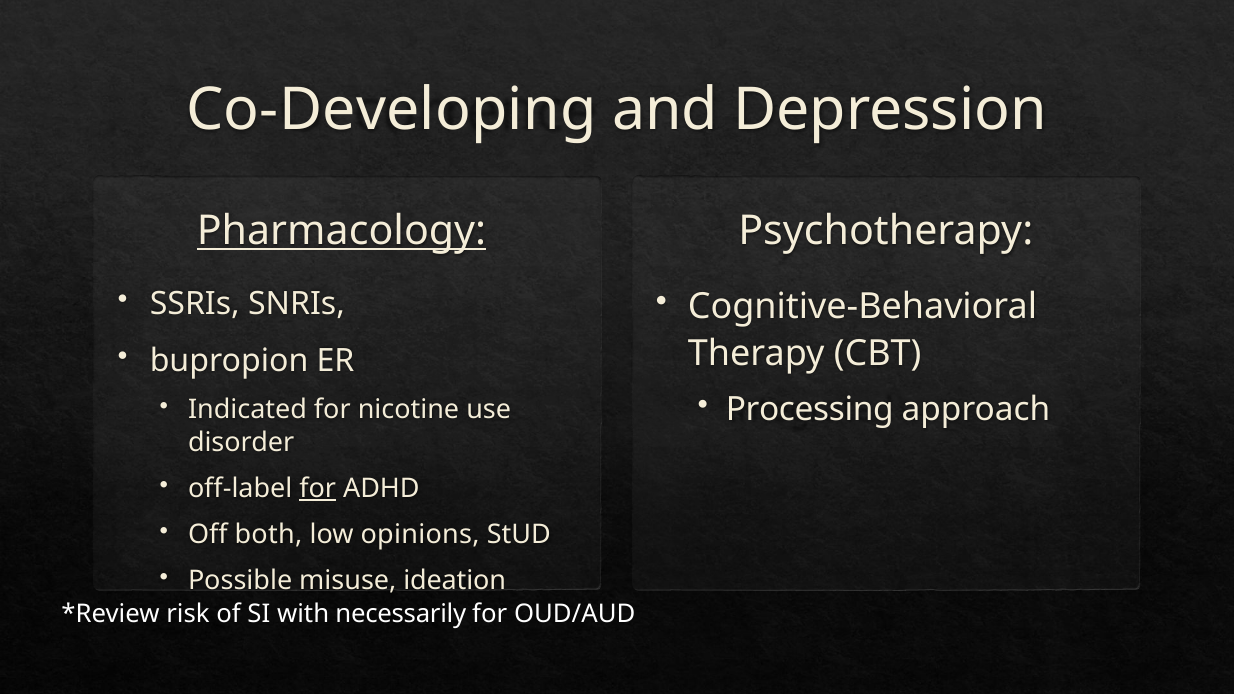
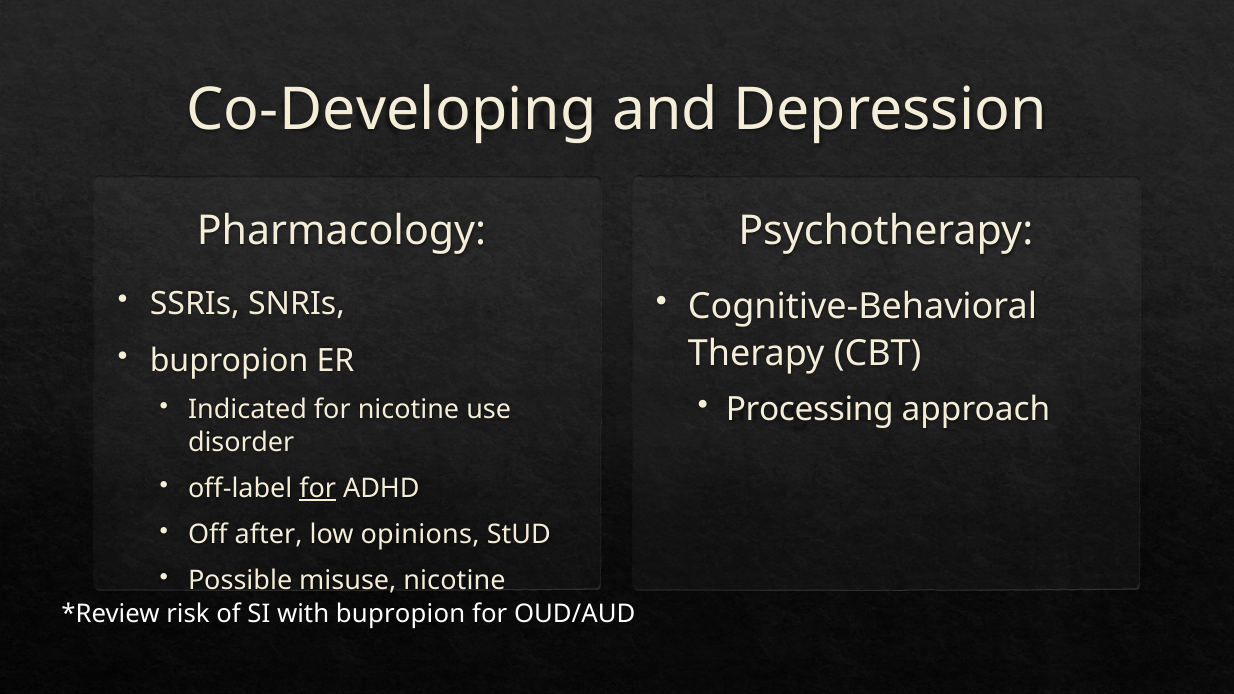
Pharmacology underline: present -> none
both: both -> after
misuse ideation: ideation -> nicotine
with necessarily: necessarily -> bupropion
